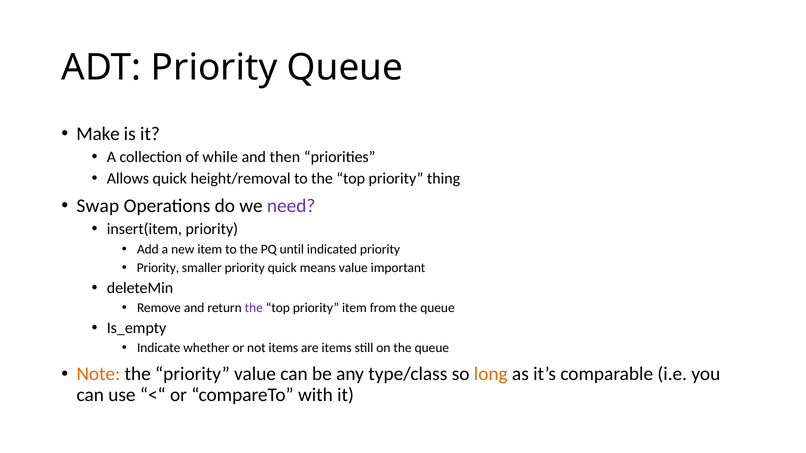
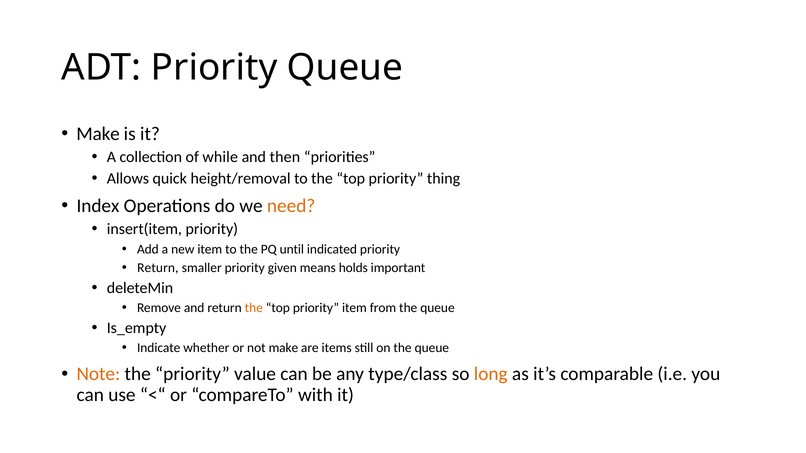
Swap: Swap -> Index
need colour: purple -> orange
Priority at (158, 268): Priority -> Return
priority quick: quick -> given
means value: value -> holds
the at (254, 308) colour: purple -> orange
not items: items -> make
